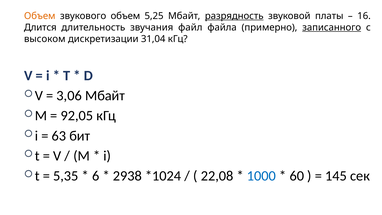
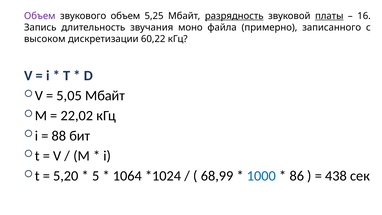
Объем at (40, 16) colour: orange -> purple
платы underline: none -> present
Длится: Длится -> Запись
файл: файл -> моно
записанного underline: present -> none
31,04: 31,04 -> 60,22
3,06: 3,06 -> 5,05
92,05: 92,05 -> 22,02
63: 63 -> 88
5,35: 5,35 -> 5,20
6: 6 -> 5
2938: 2938 -> 1064
22,08: 22,08 -> 68,99
60: 60 -> 86
145: 145 -> 438
